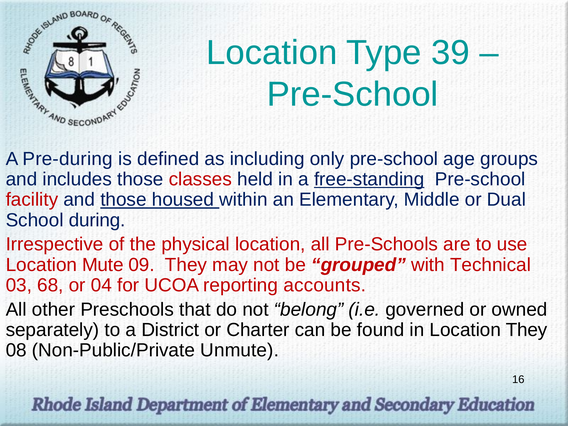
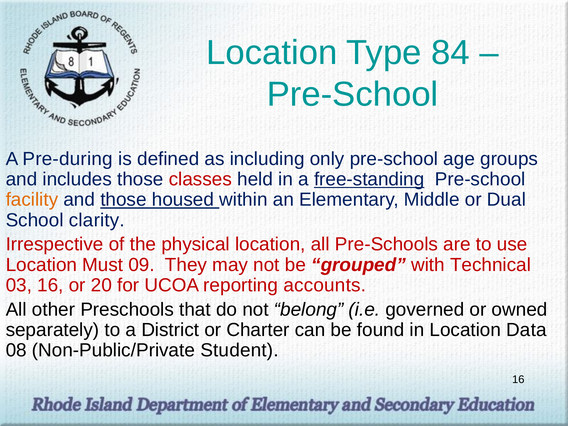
39: 39 -> 84
facility colour: red -> orange
during: during -> clarity
Mute: Mute -> Must
03 68: 68 -> 16
04: 04 -> 20
Location They: They -> Data
Unmute: Unmute -> Student
